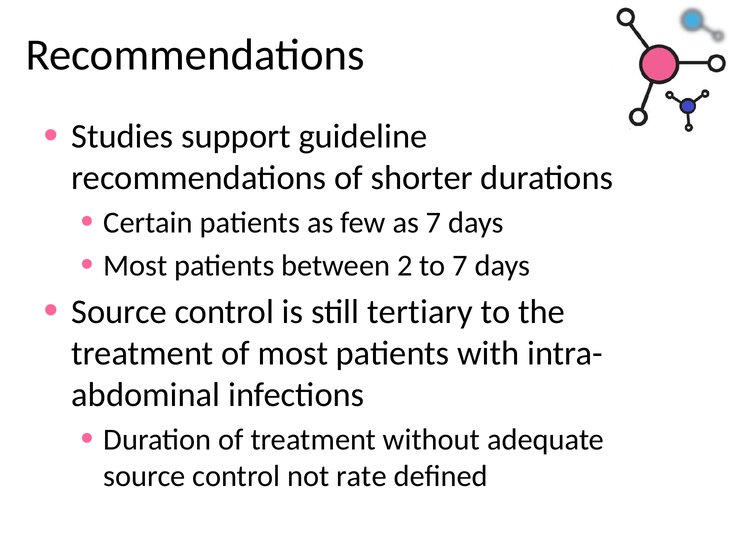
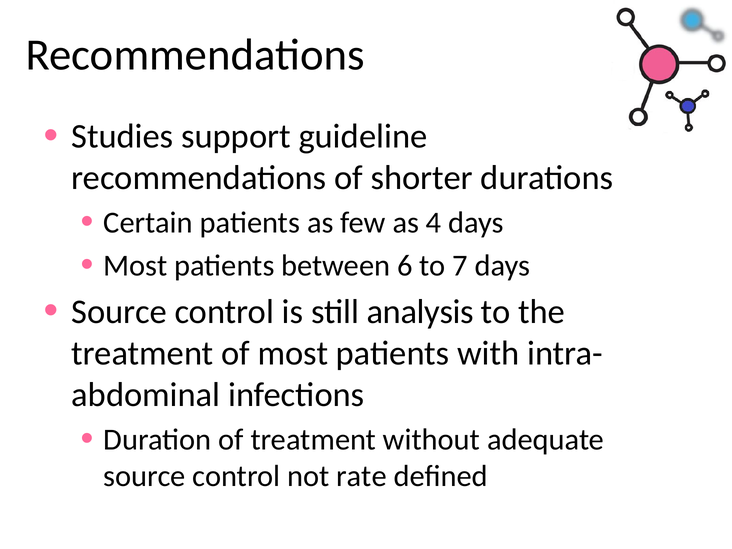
as 7: 7 -> 4
2: 2 -> 6
tertiary: tertiary -> analysis
